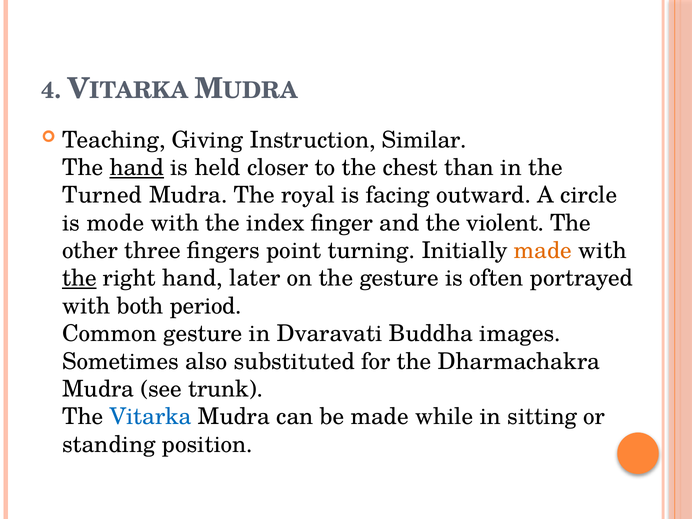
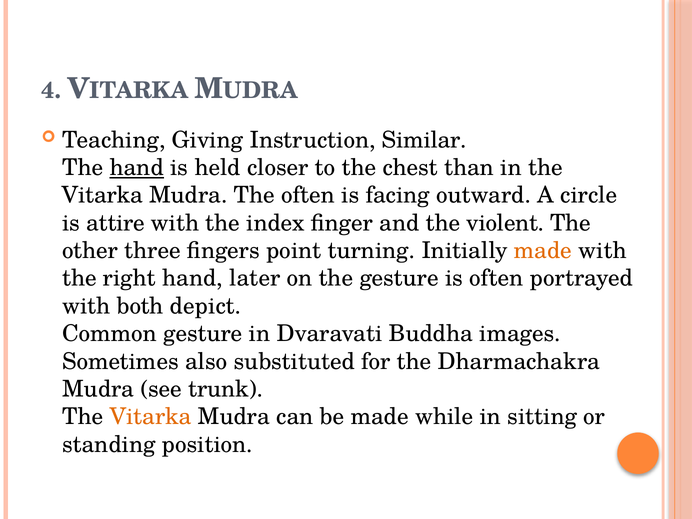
Turned at (102, 195): Turned -> Vitarka
The royal: royal -> often
mode: mode -> attire
the at (79, 278) underline: present -> none
period: period -> depict
Vitarka at (151, 417) colour: blue -> orange
